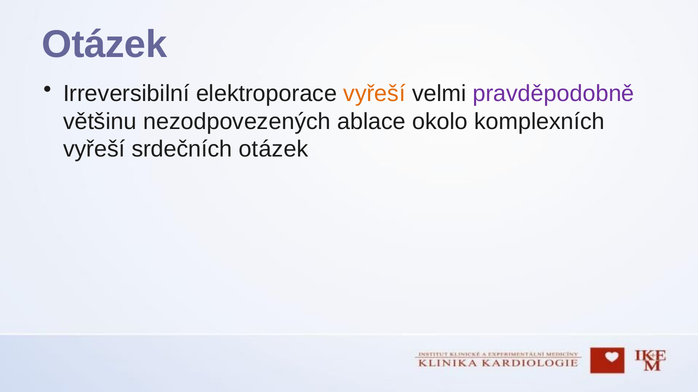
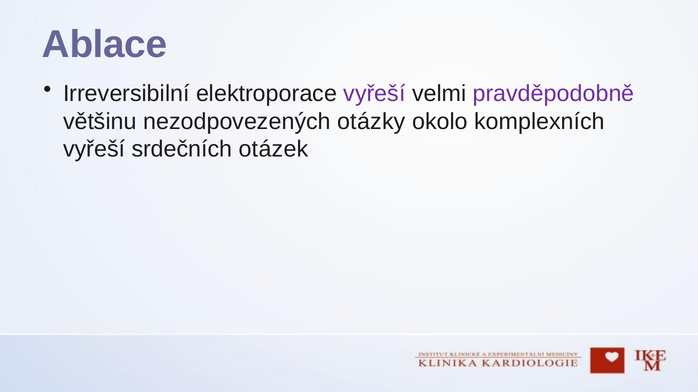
Otázek at (104, 45): Otázek -> Ablace
vyřeší at (374, 94) colour: orange -> purple
ablace: ablace -> otázky
